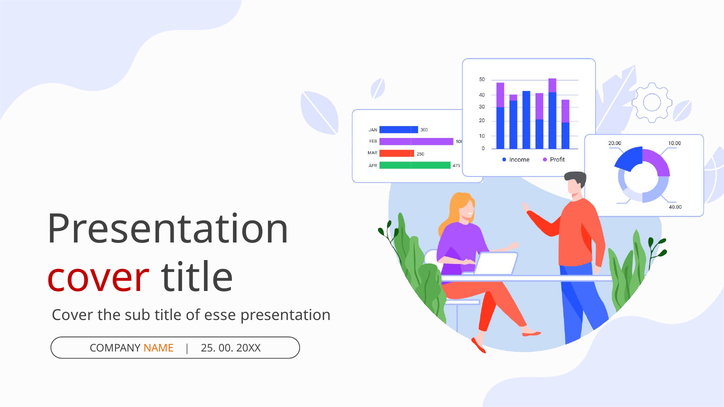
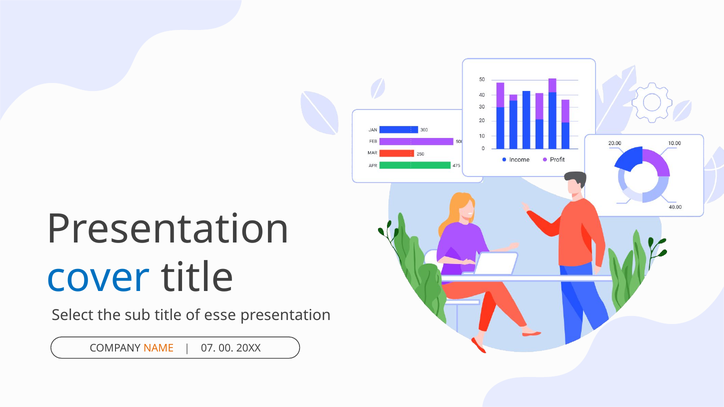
cover at (98, 278) colour: red -> blue
Cover at (73, 315): Cover -> Select
25: 25 -> 07
